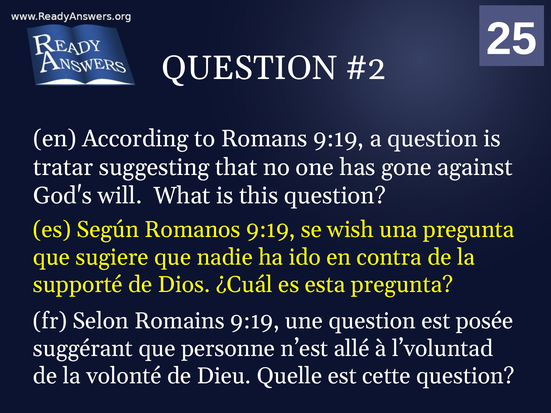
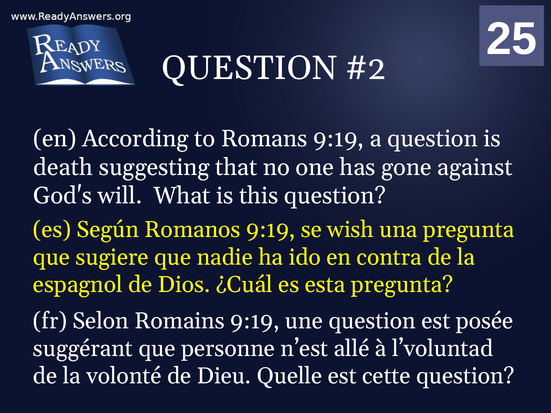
tratar: tratar -> death
supporté: supporté -> espagnol
